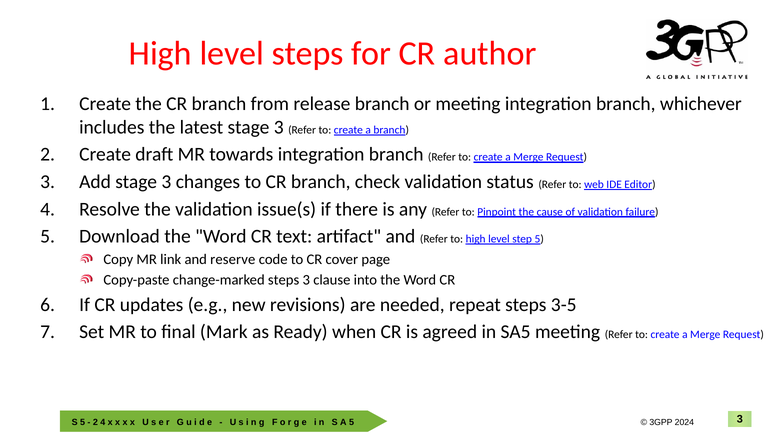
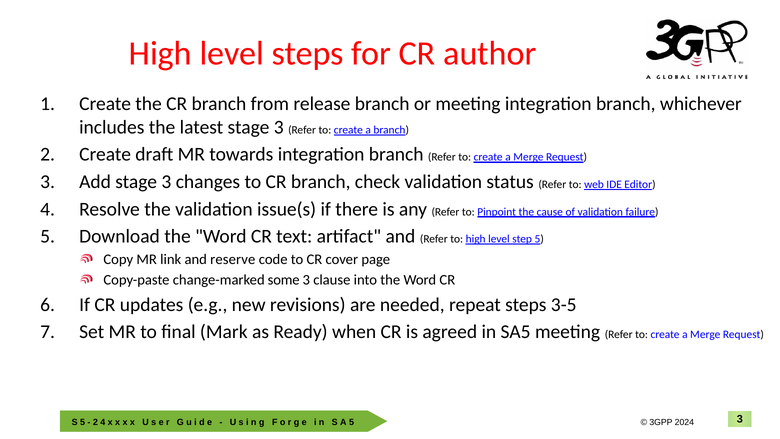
change-marked steps: steps -> some
